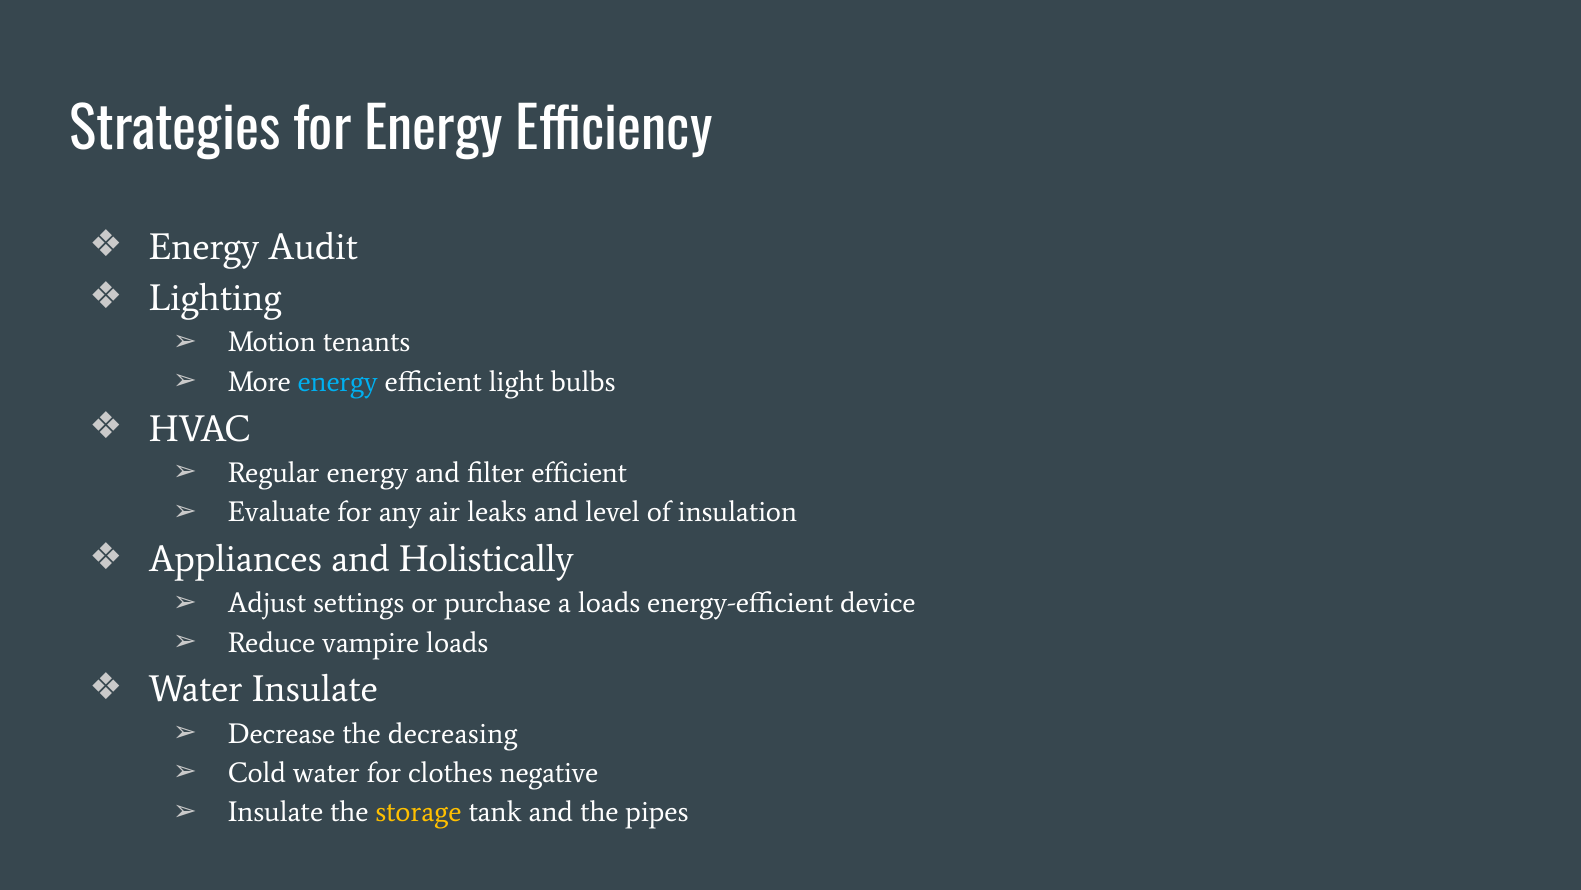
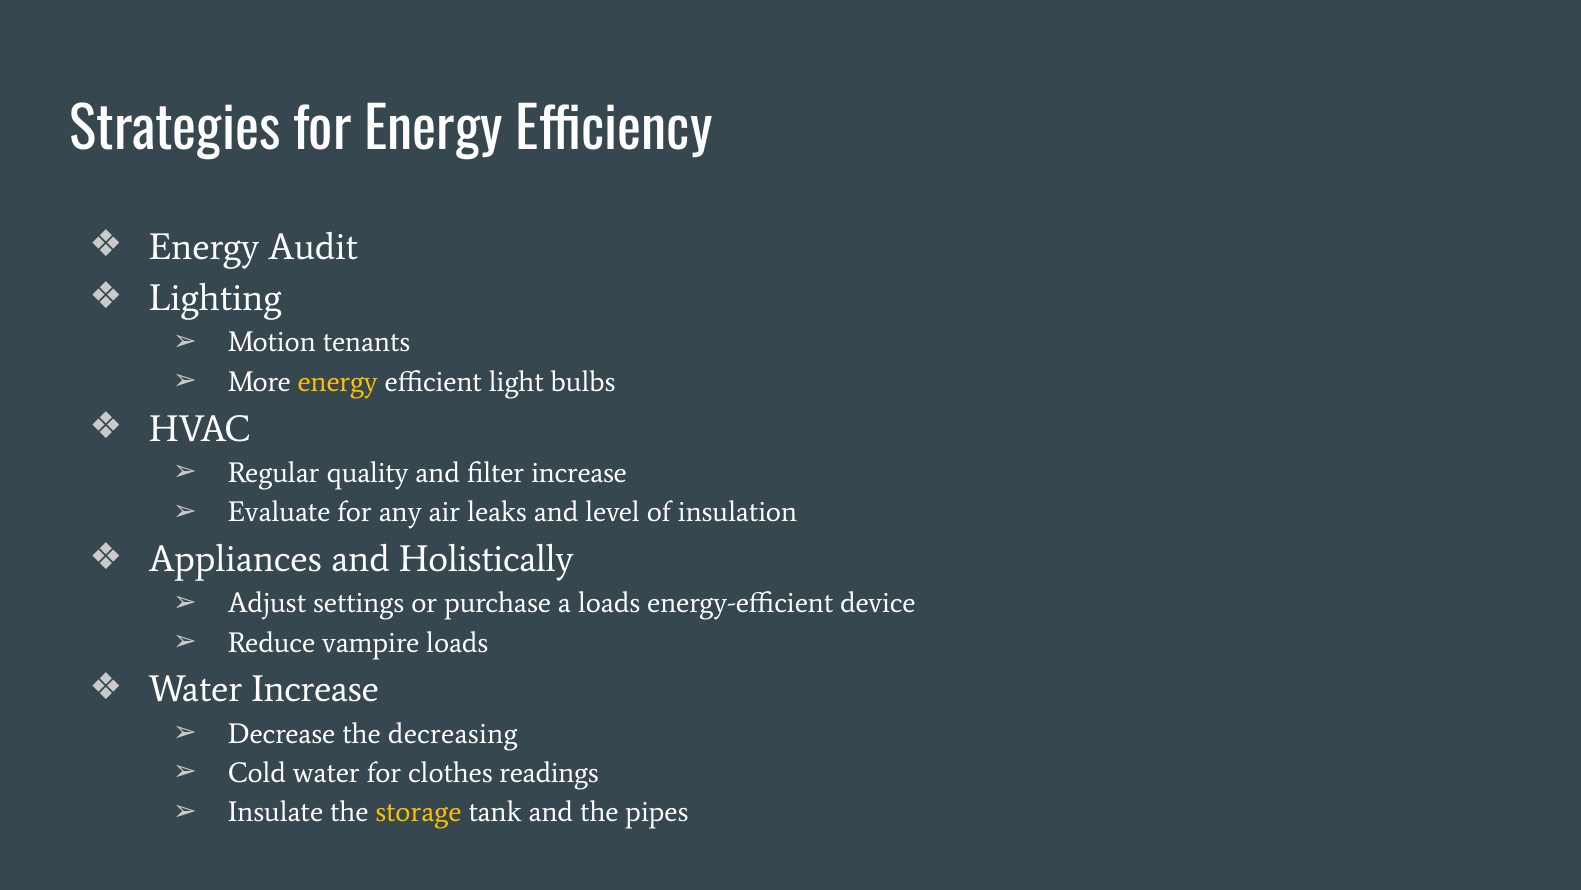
energy at (338, 382) colour: light blue -> yellow
Regular energy: energy -> quality
filter efficient: efficient -> increase
Water Insulate: Insulate -> Increase
negative: negative -> readings
